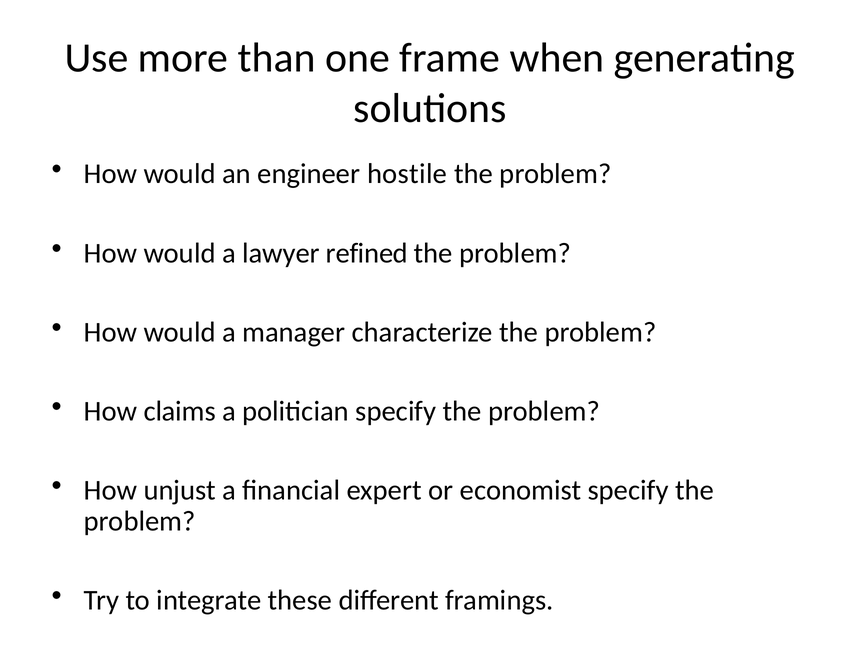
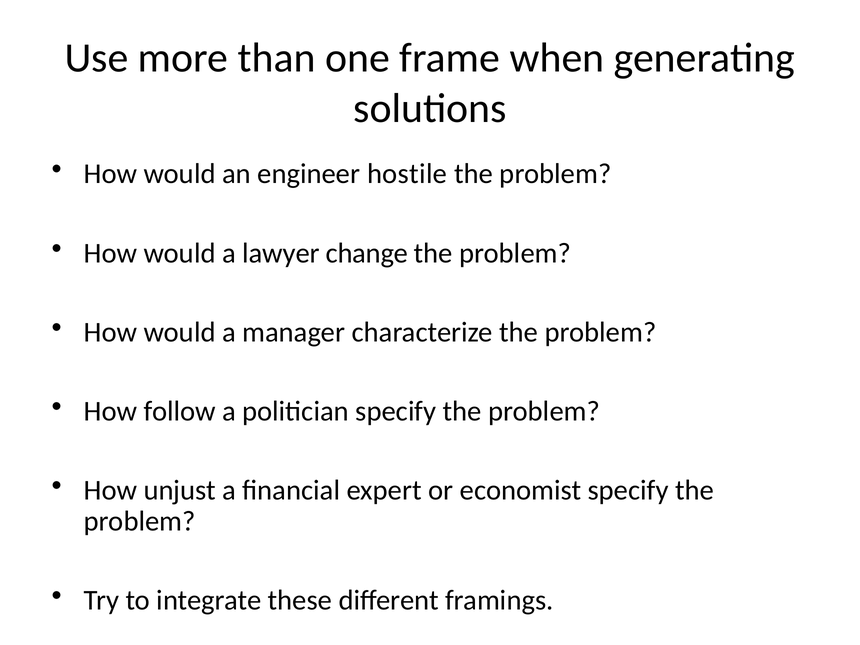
refined: refined -> change
claims: claims -> follow
